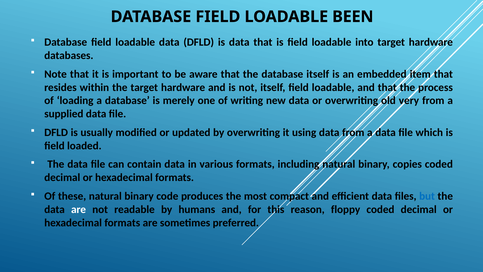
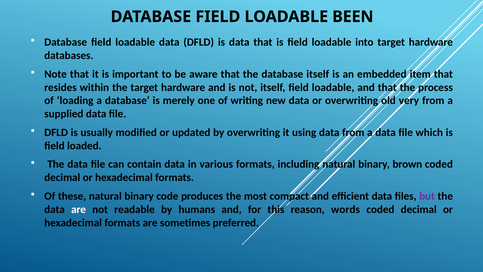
copies: copies -> brown
but colour: blue -> purple
floppy: floppy -> words
